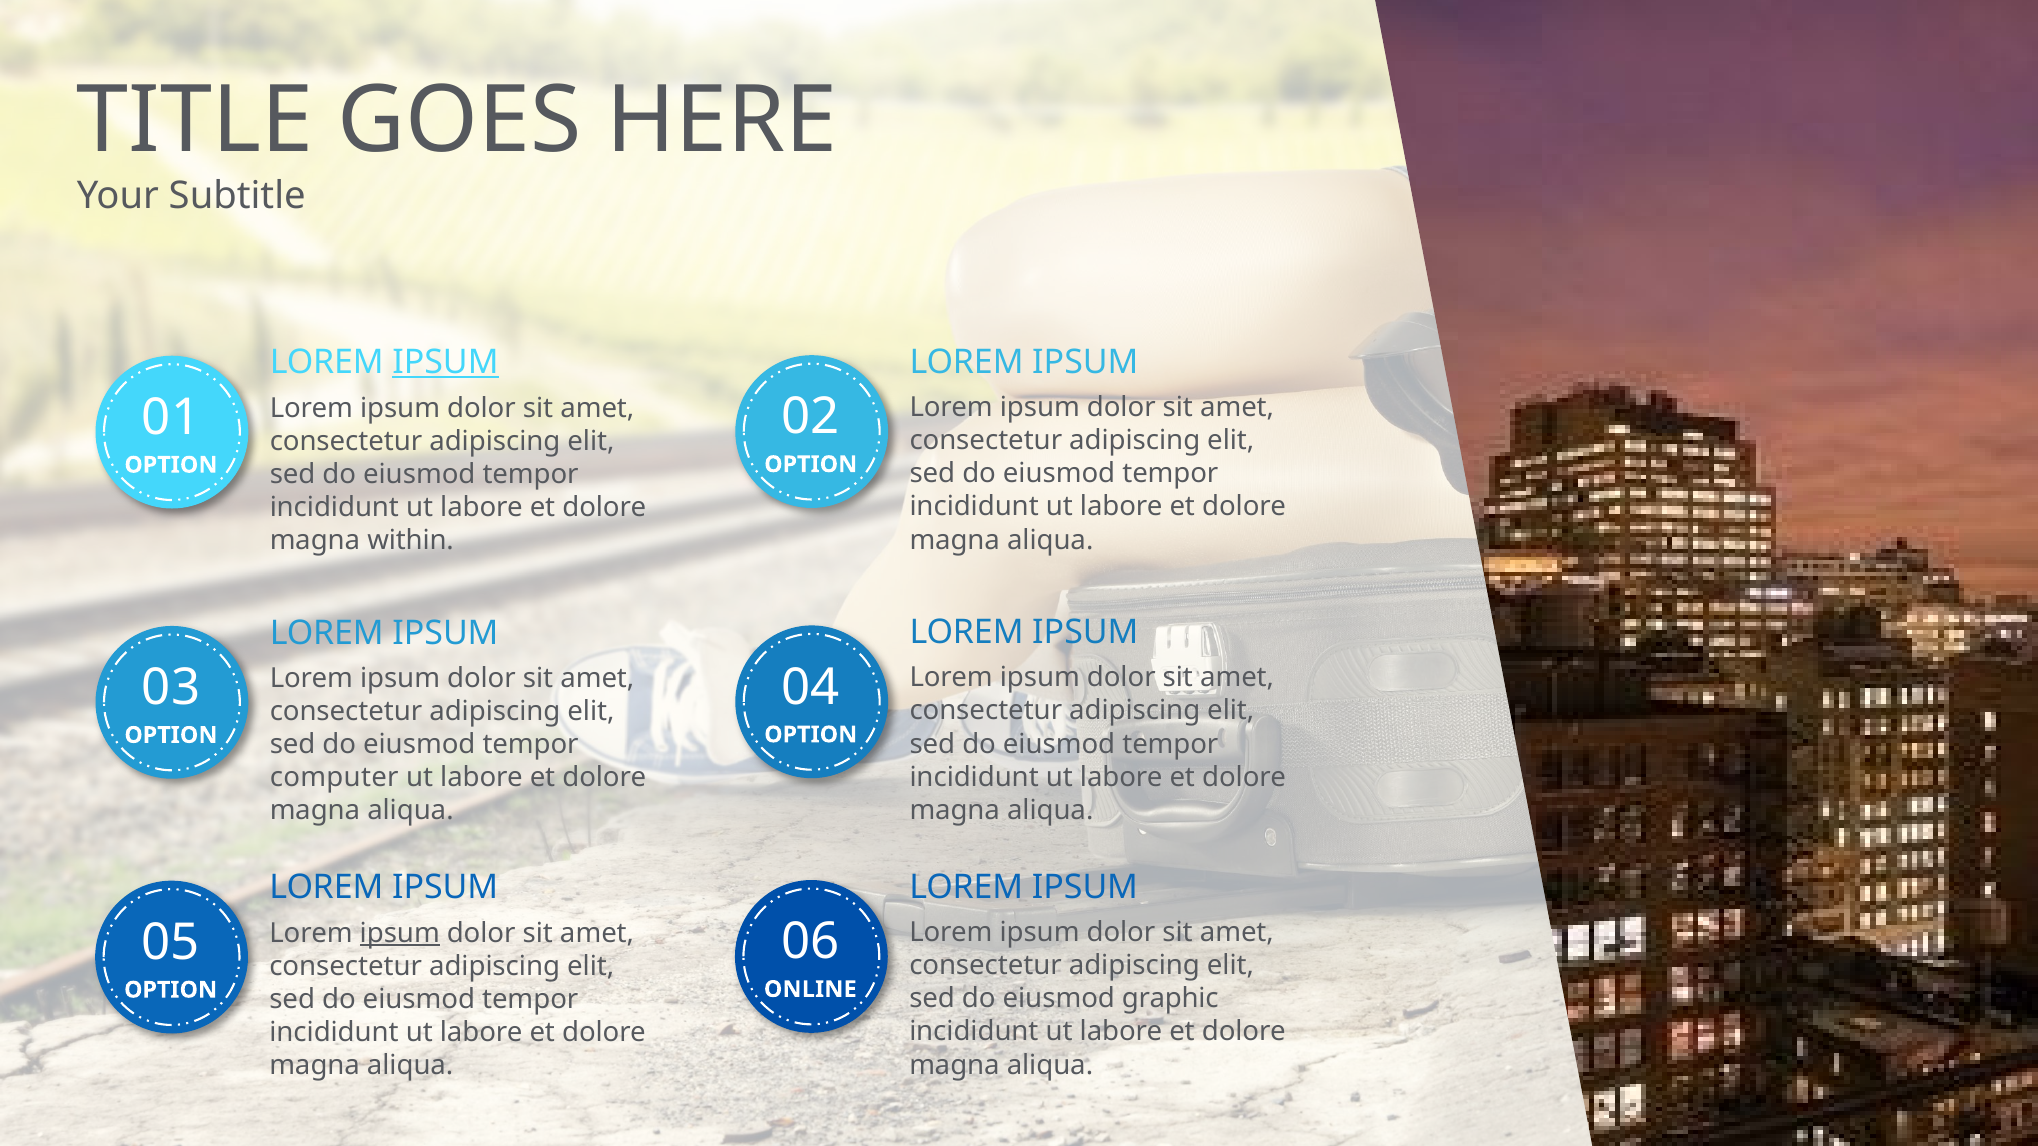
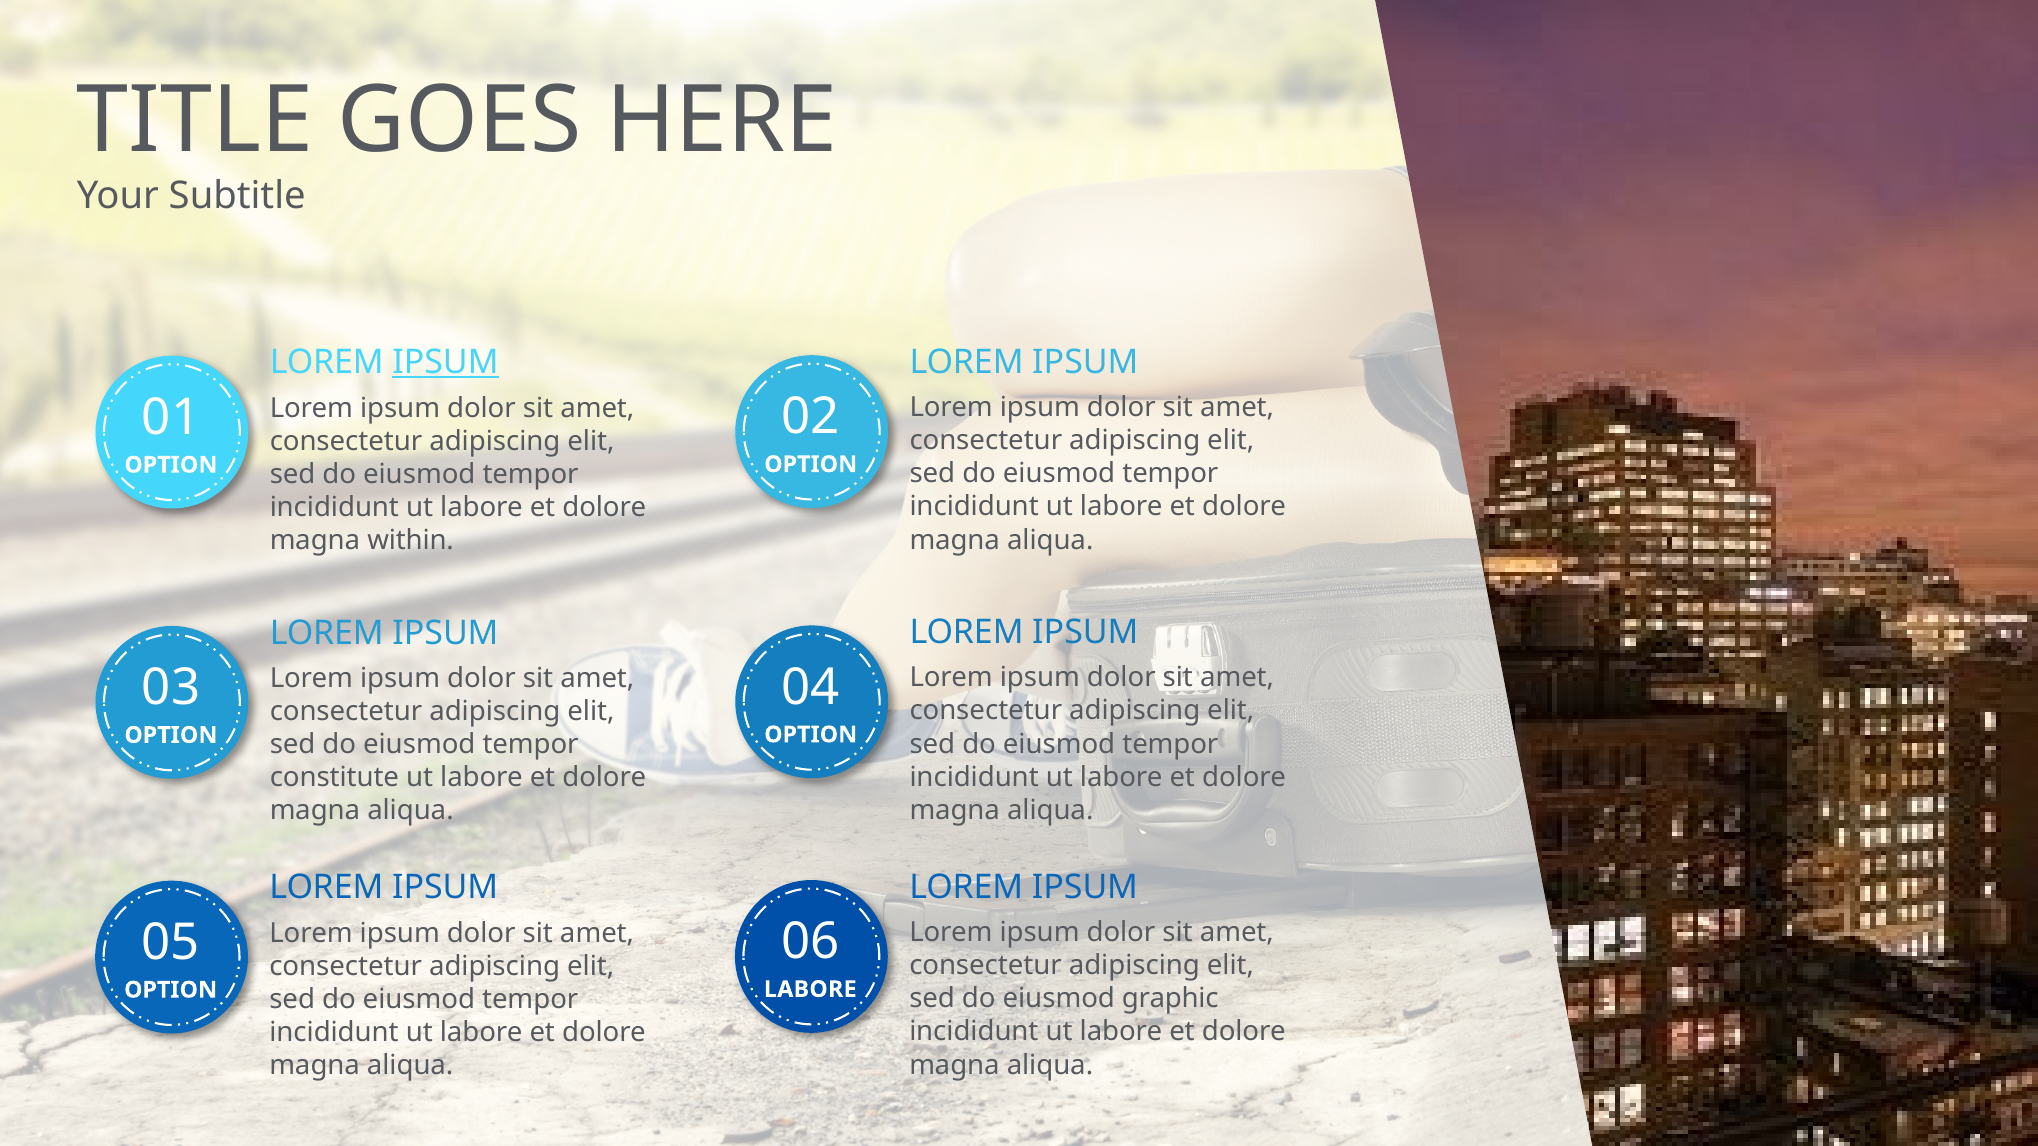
computer: computer -> constitute
ipsum at (400, 933) underline: present -> none
ONLINE at (810, 990): ONLINE -> LABORE
